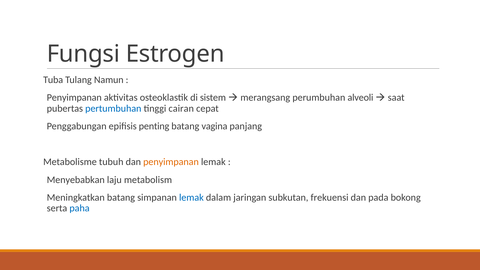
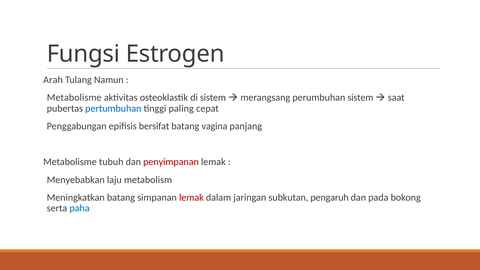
Tuba: Tuba -> Arah
Penyimpanan at (74, 98): Penyimpanan -> Metabolisme
perumbuhan alveoli: alveoli -> sistem
cairan: cairan -> paling
penting: penting -> bersifat
penyimpanan at (171, 162) colour: orange -> red
lemak at (191, 198) colour: blue -> red
frekuensi: frekuensi -> pengaruh
